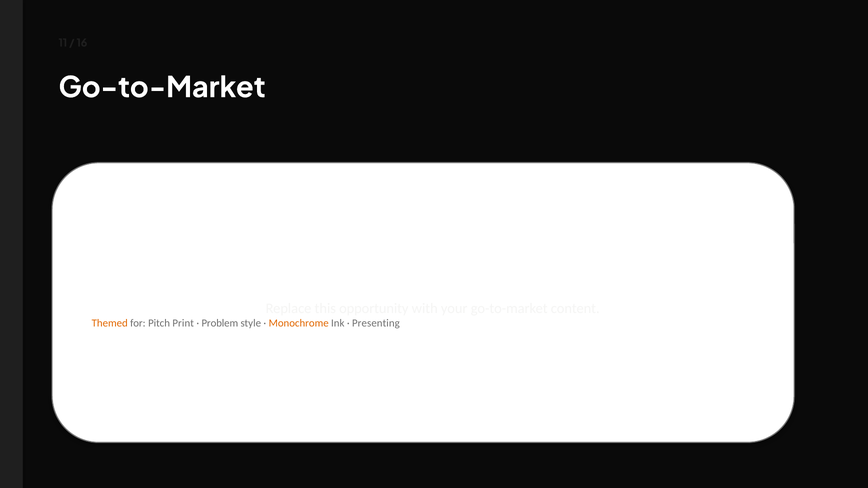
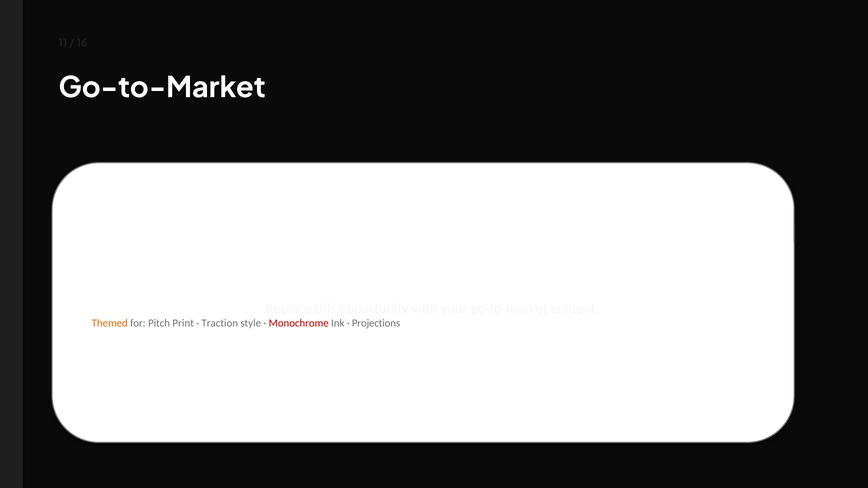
Problem: Problem -> Traction
Monochrome colour: orange -> red
Presenting: Presenting -> Projections
